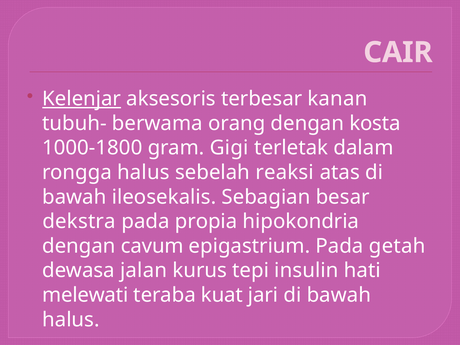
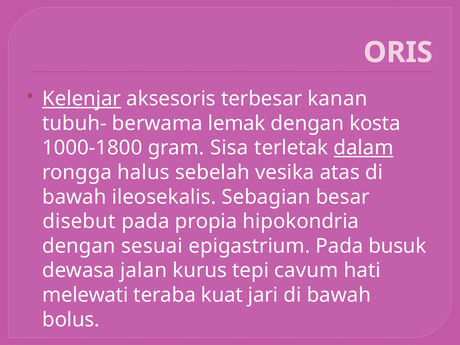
CAIR: CAIR -> ORIS
orang: orang -> lemak
Gigi: Gigi -> Sisa
dalam underline: none -> present
reaksi: reaksi -> vesika
dekstra: dekstra -> disebut
cavum: cavum -> sesuai
getah: getah -> busuk
insulin: insulin -> cavum
halus at (71, 320): halus -> bolus
